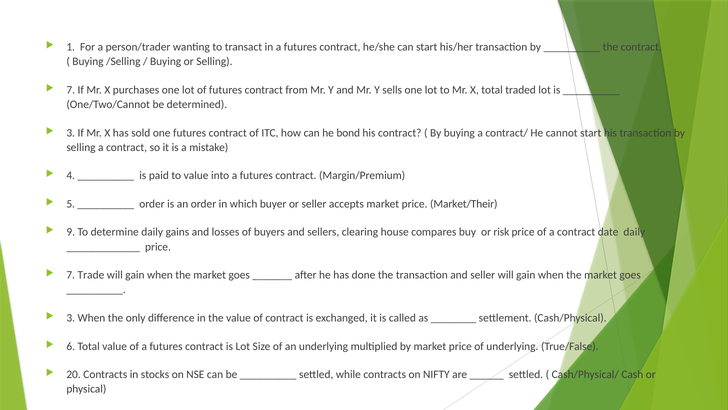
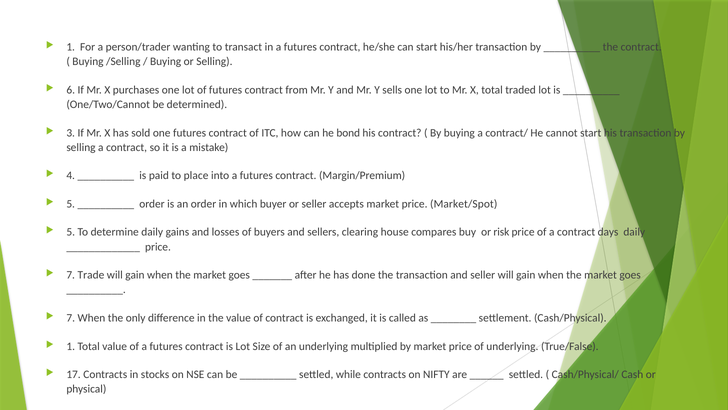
7 at (71, 90): 7 -> 6
to value: value -> place
Market/Their: Market/Their -> Market/Spot
9 at (71, 232): 9 -> 5
date: date -> days
3 at (71, 318): 3 -> 7
6 at (71, 346): 6 -> 1
20: 20 -> 17
